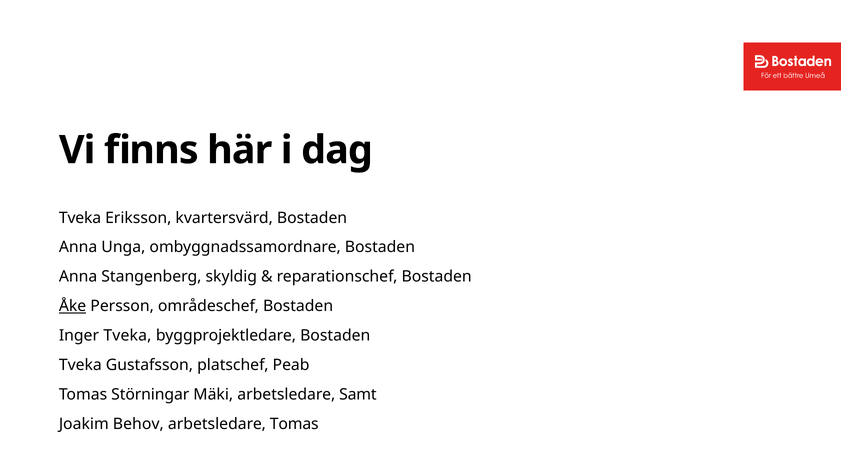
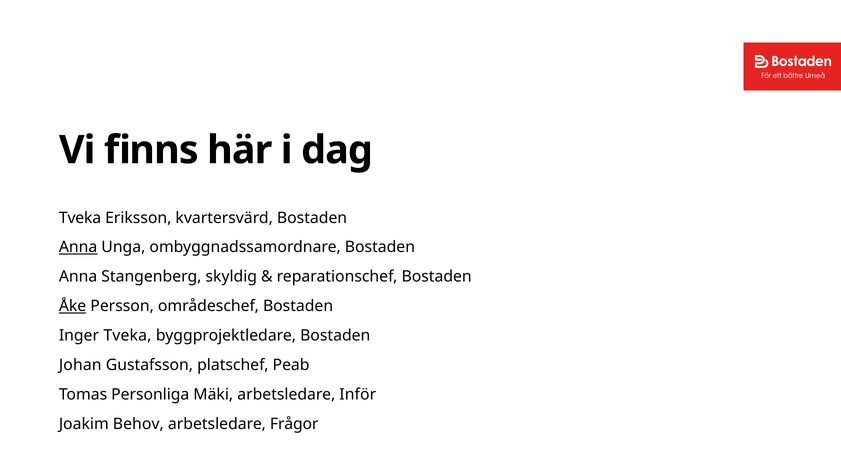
Anna at (78, 247) underline: none -> present
Tveka at (80, 365): Tveka -> Johan
Störningar: Störningar -> Personliga
Samt: Samt -> Inför
arbetsledare Tomas: Tomas -> Frågor
